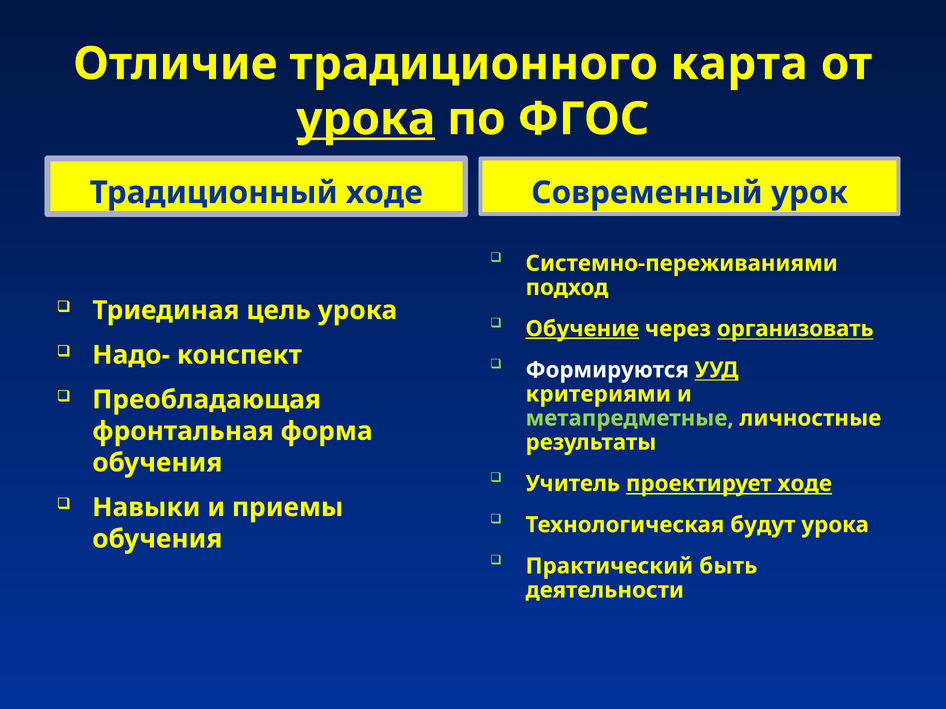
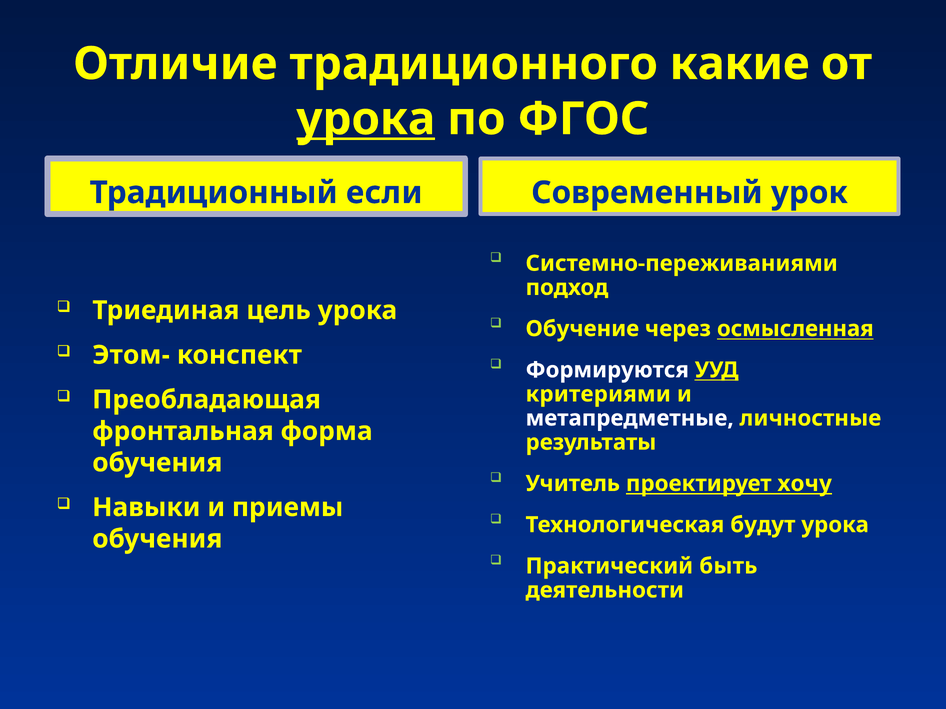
карта: карта -> какие
Традиционный ходе: ходе -> если
Обучение underline: present -> none
организовать: организовать -> осмысленная
Надо-: Надо- -> Этом-
метапредметные colour: light green -> white
проектирует ходе: ходе -> хочу
